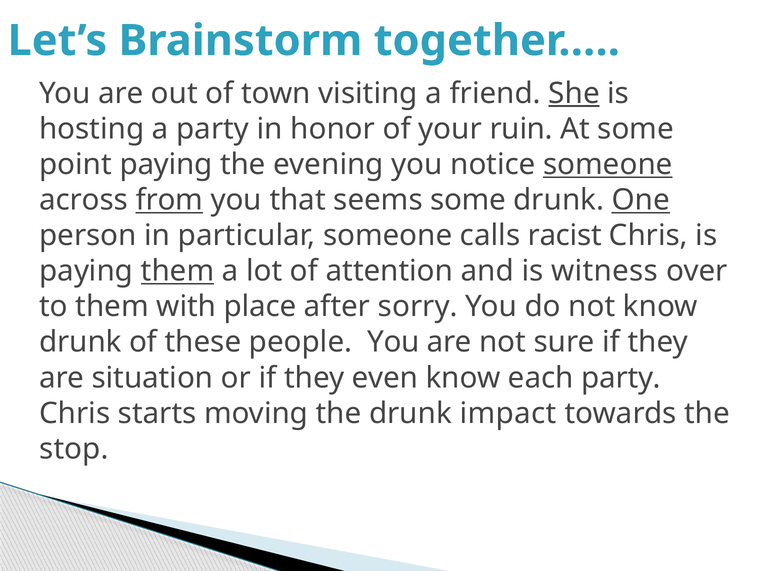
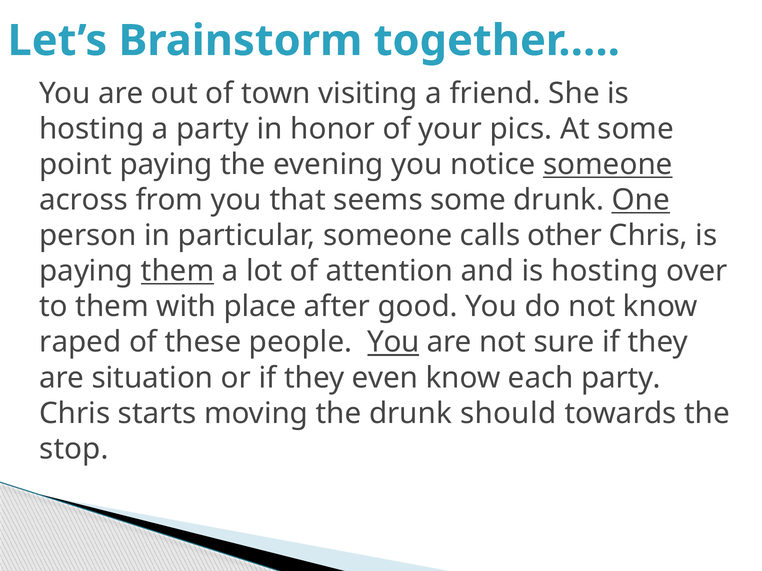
She underline: present -> none
ruin: ruin -> pics
from underline: present -> none
racist: racist -> other
and is witness: witness -> hosting
sorry: sorry -> good
drunk at (80, 342): drunk -> raped
You at (393, 342) underline: none -> present
impact: impact -> should
